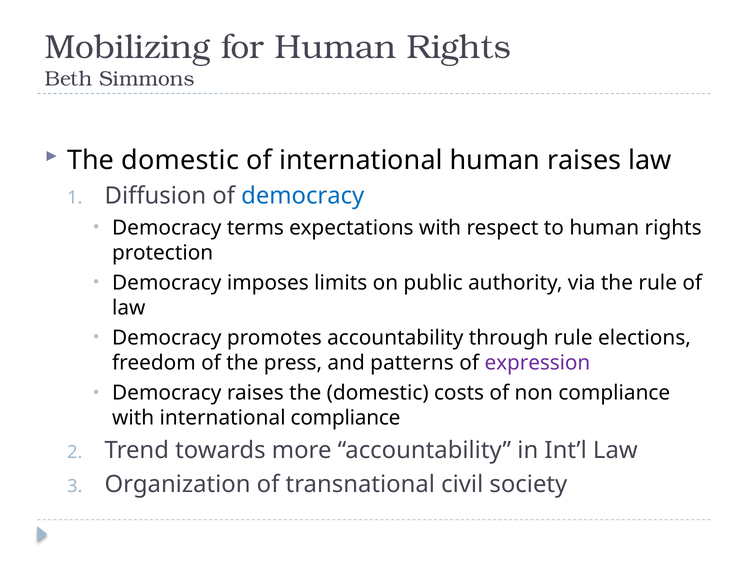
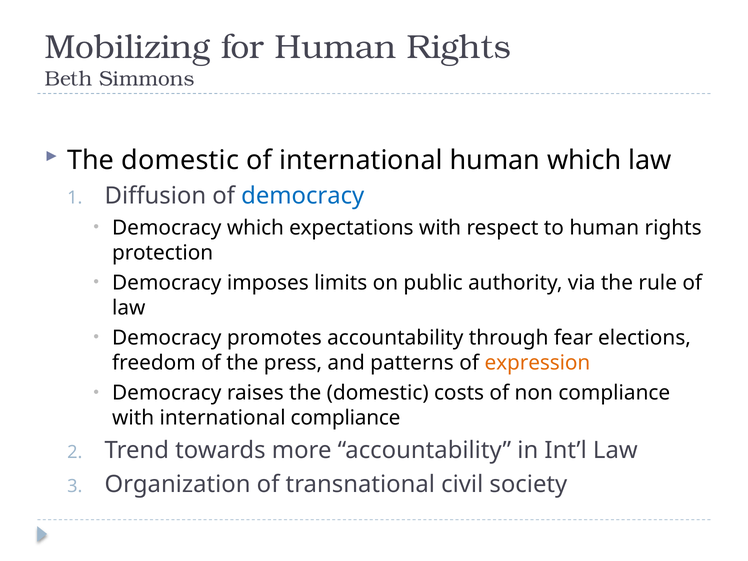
human raises: raises -> which
Democracy terms: terms -> which
through rule: rule -> fear
expression colour: purple -> orange
